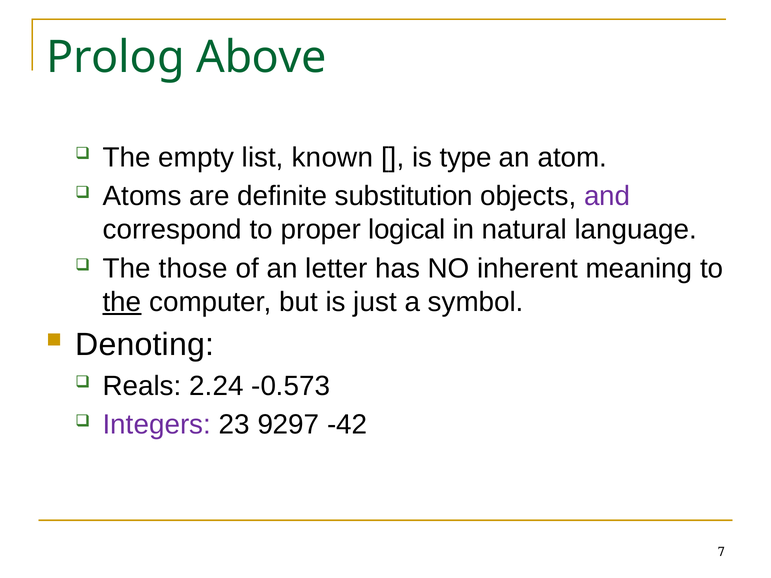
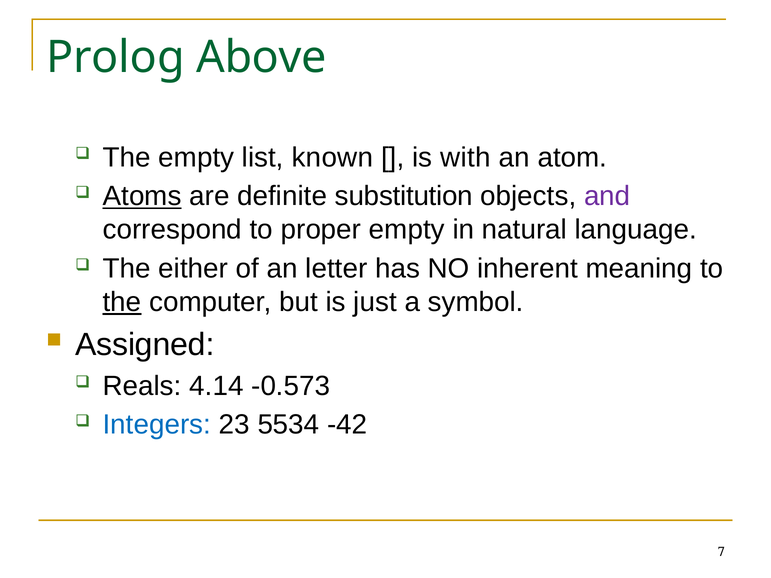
type: type -> with
Atoms underline: none -> present
proper logical: logical -> empty
those: those -> either
Denoting: Denoting -> Assigned
2.24: 2.24 -> 4.14
Integers colour: purple -> blue
9297: 9297 -> 5534
